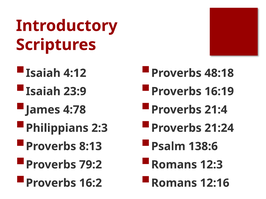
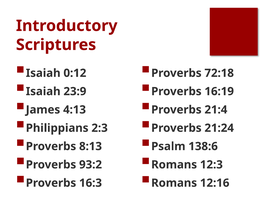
4:12: 4:12 -> 0:12
48:18: 48:18 -> 72:18
4:78: 4:78 -> 4:13
79:2: 79:2 -> 93:2
16:2: 16:2 -> 16:3
